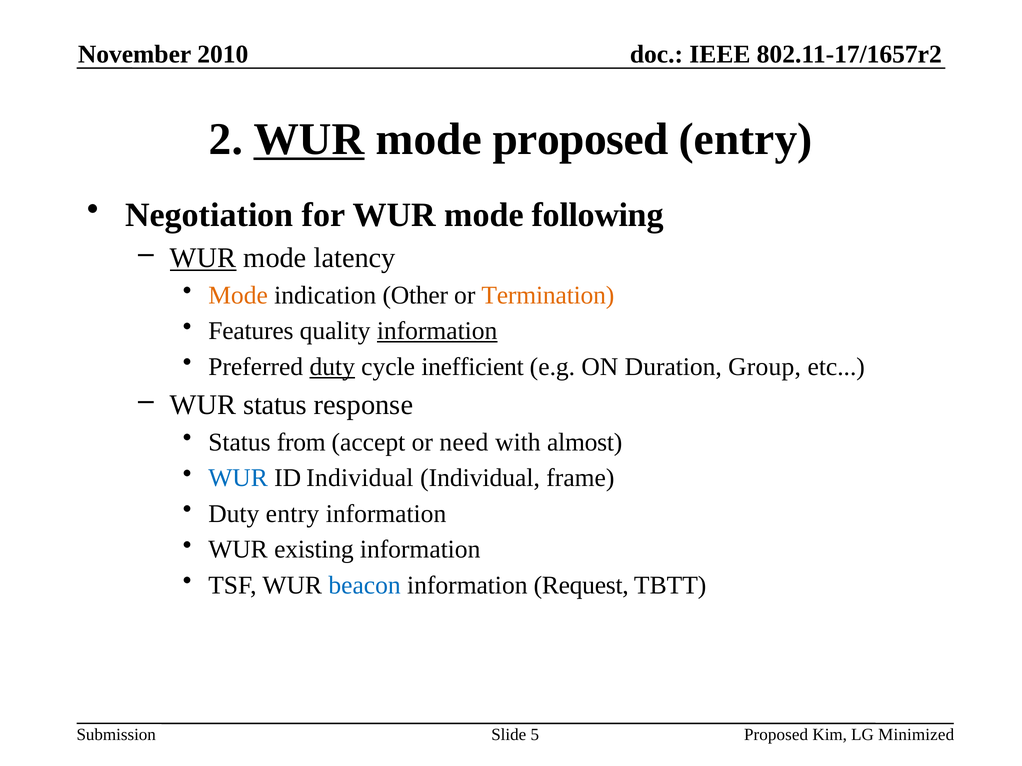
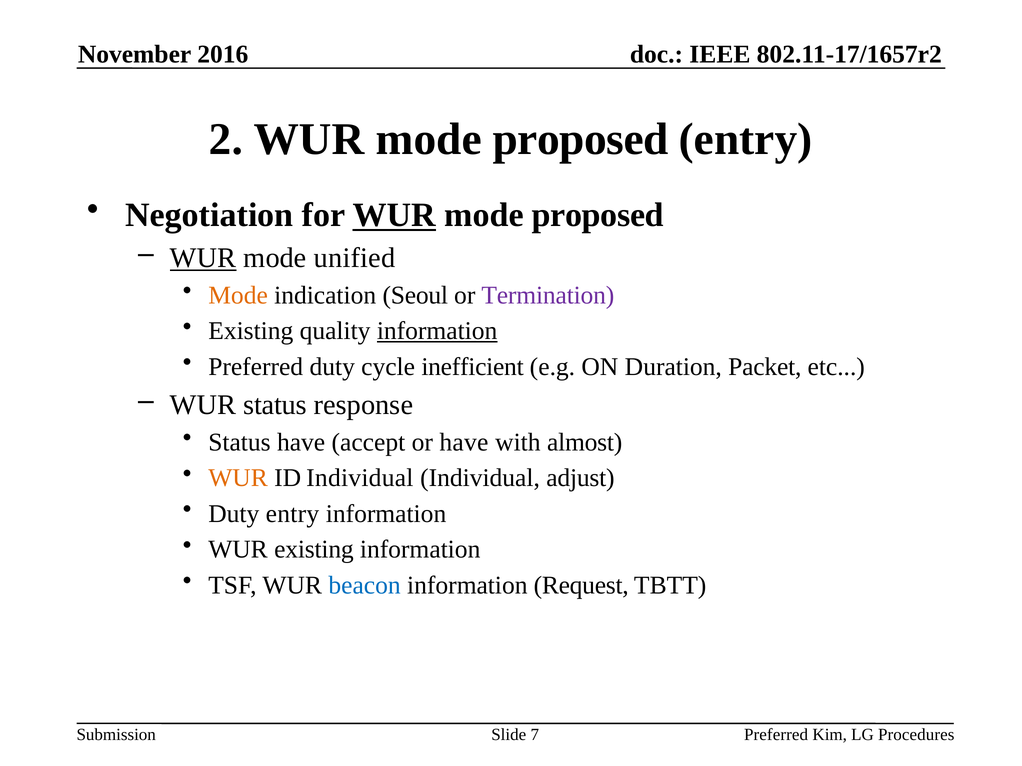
2010: 2010 -> 2016
WUR at (309, 139) underline: present -> none
WUR at (394, 215) underline: none -> present
following at (598, 215): following -> proposed
latency: latency -> unified
Other: Other -> Seoul
Termination colour: orange -> purple
Features at (251, 331): Features -> Existing
duty at (332, 367) underline: present -> none
Group: Group -> Packet
Status from: from -> have
or need: need -> have
WUR at (238, 478) colour: blue -> orange
frame: frame -> adjust
5: 5 -> 7
Proposed at (776, 735): Proposed -> Preferred
Minimized: Minimized -> Procedures
